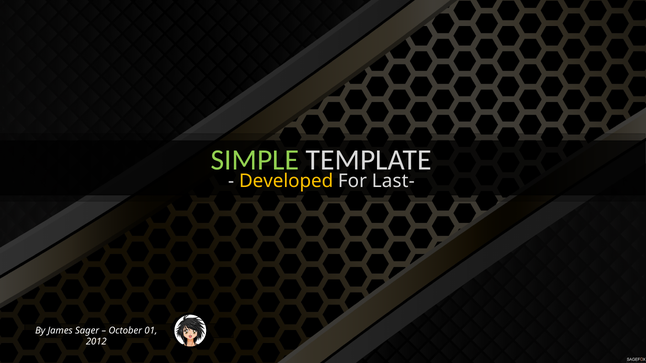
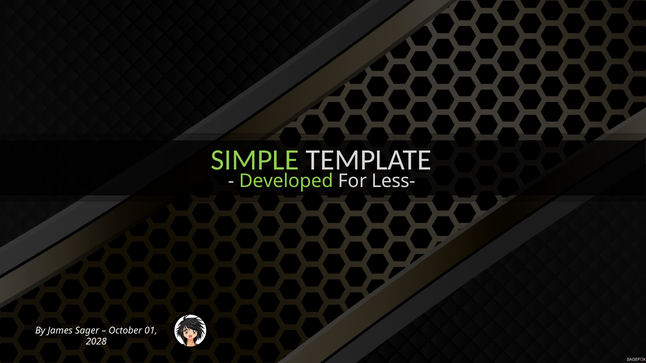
Developed colour: yellow -> light green
Last-: Last- -> Less-
2012: 2012 -> 2028
